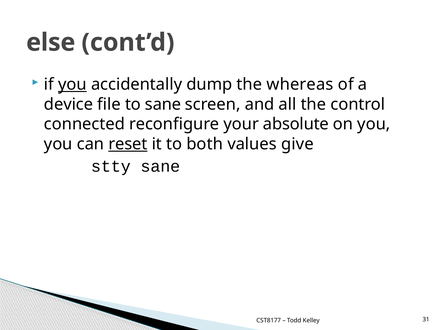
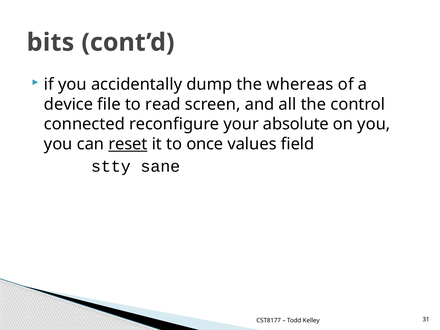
else: else -> bits
you at (72, 85) underline: present -> none
to sane: sane -> read
both: both -> once
give: give -> field
